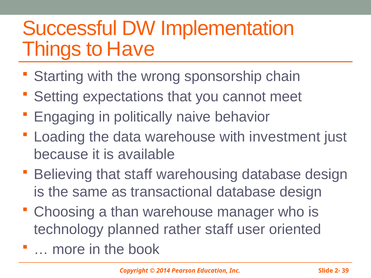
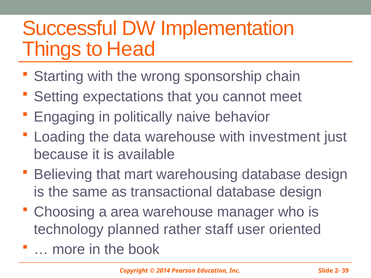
Have: Have -> Head
that staff: staff -> mart
than: than -> area
